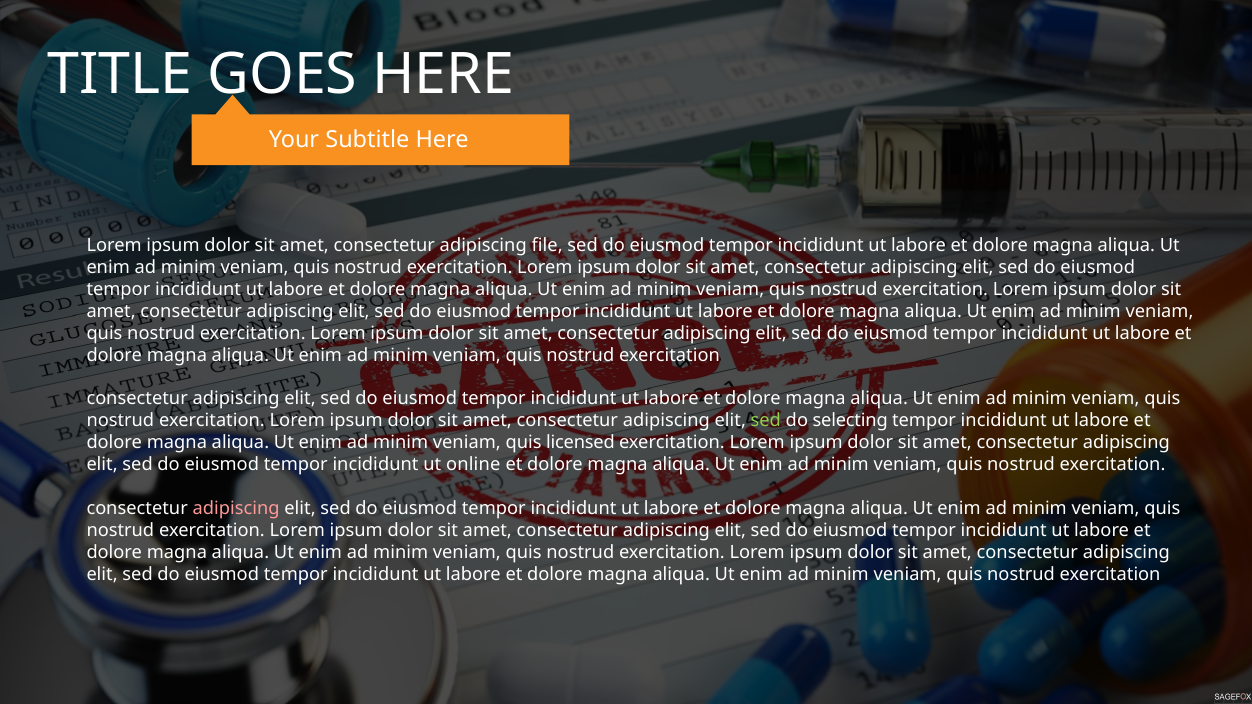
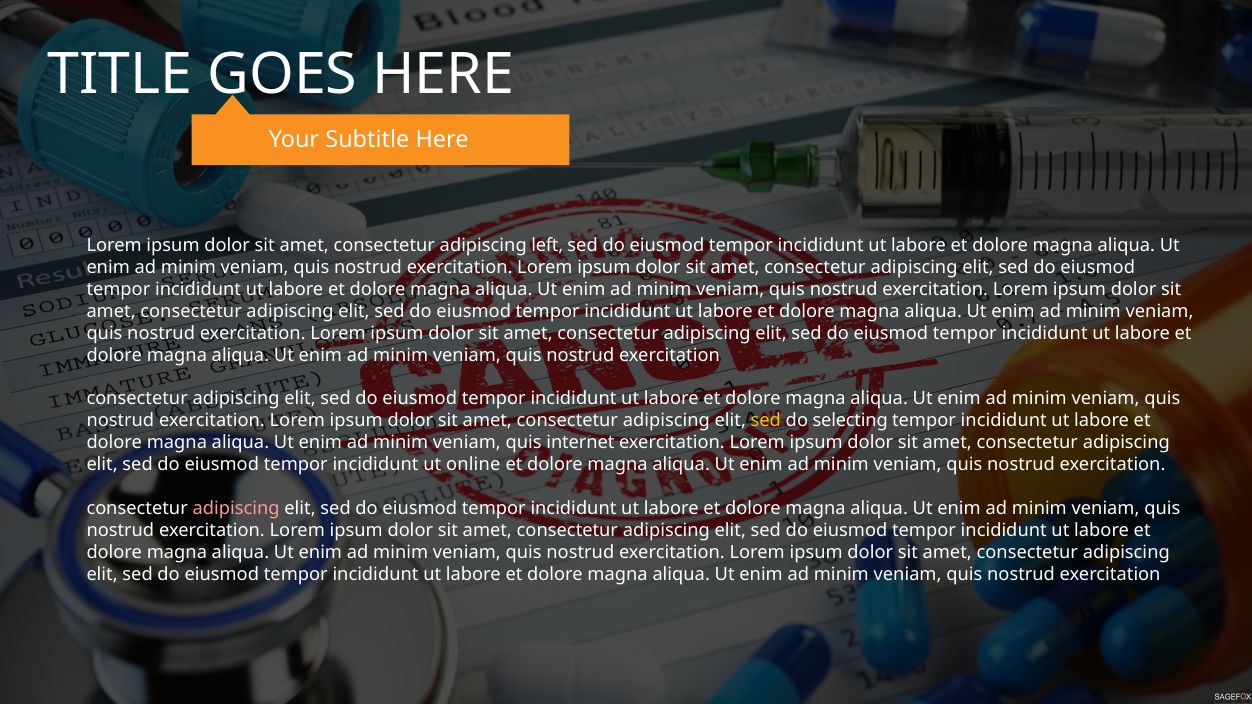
file: file -> left
sed at (766, 421) colour: light green -> yellow
licensed: licensed -> internet
